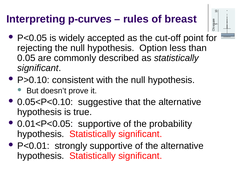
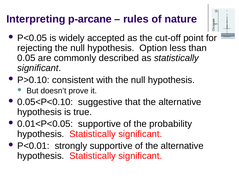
p-curves: p-curves -> p-arcane
breast: breast -> nature
